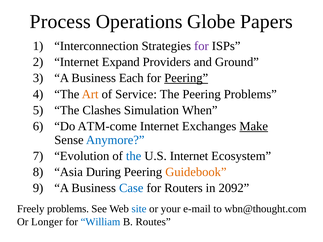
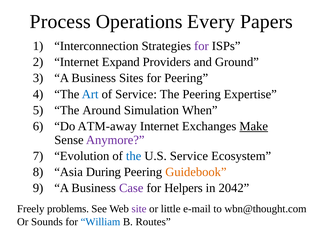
Globe: Globe -> Every
Each: Each -> Sites
Peering at (186, 78) underline: present -> none
Art colour: orange -> blue
Peering Problems: Problems -> Expertise
Clashes: Clashes -> Around
ATM-come: ATM-come -> ATM-away
Anymore colour: blue -> purple
U.S Internet: Internet -> Service
Case colour: blue -> purple
Routers: Routers -> Helpers
2092: 2092 -> 2042
site colour: blue -> purple
your: your -> little
Longer: Longer -> Sounds
